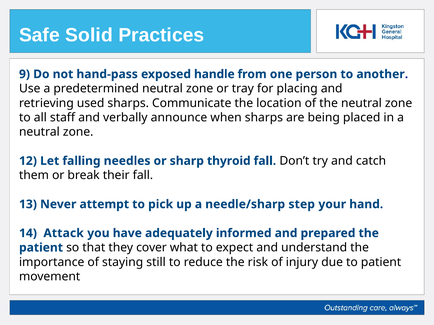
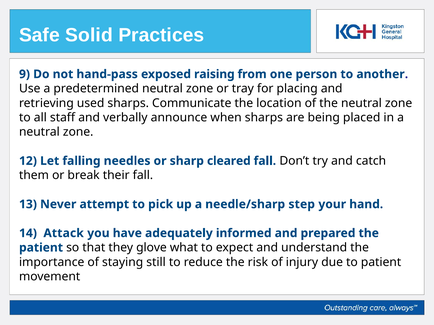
handle: handle -> raising
thyroid: thyroid -> cleared
cover: cover -> glove
